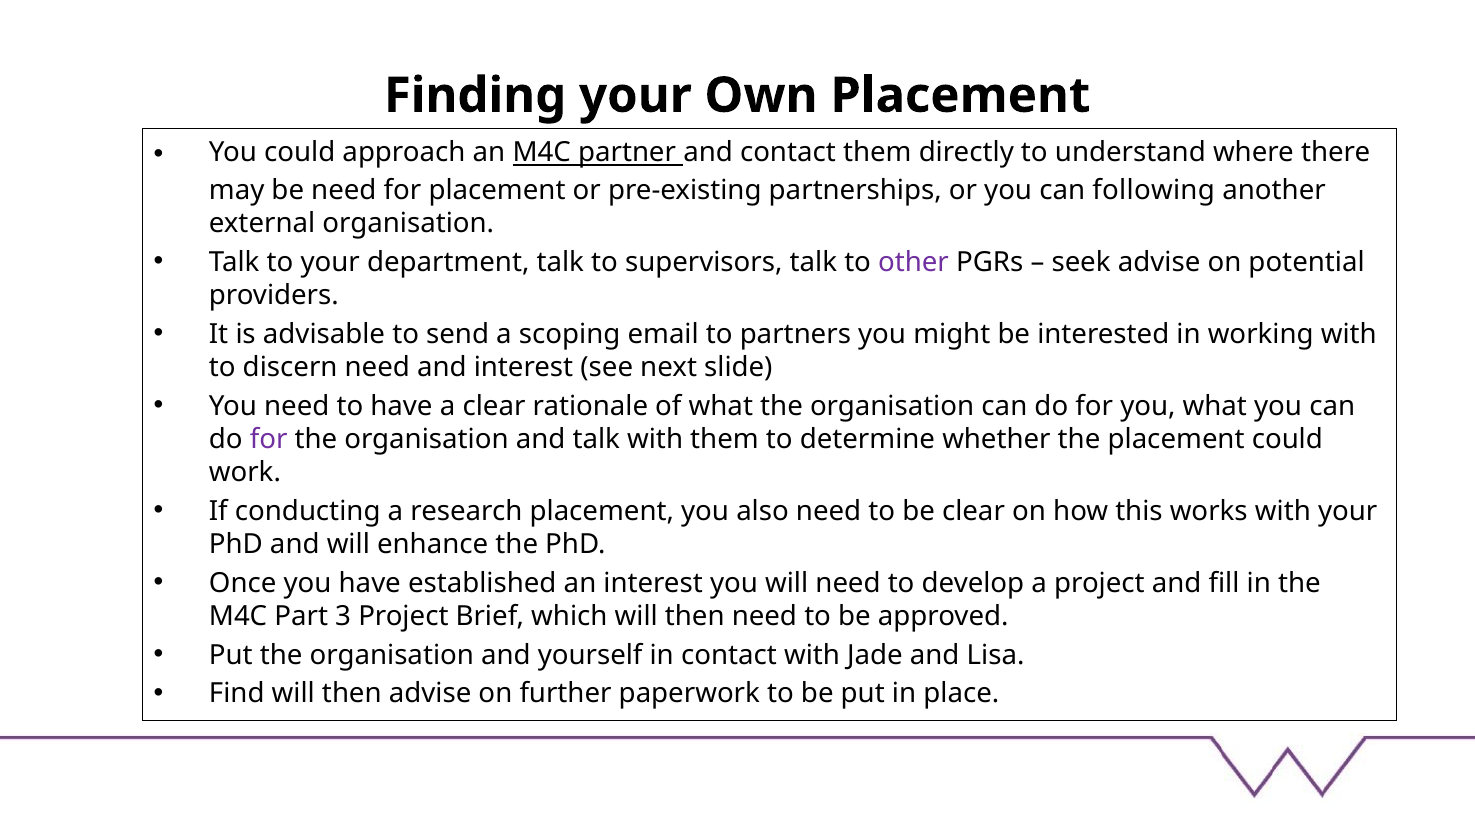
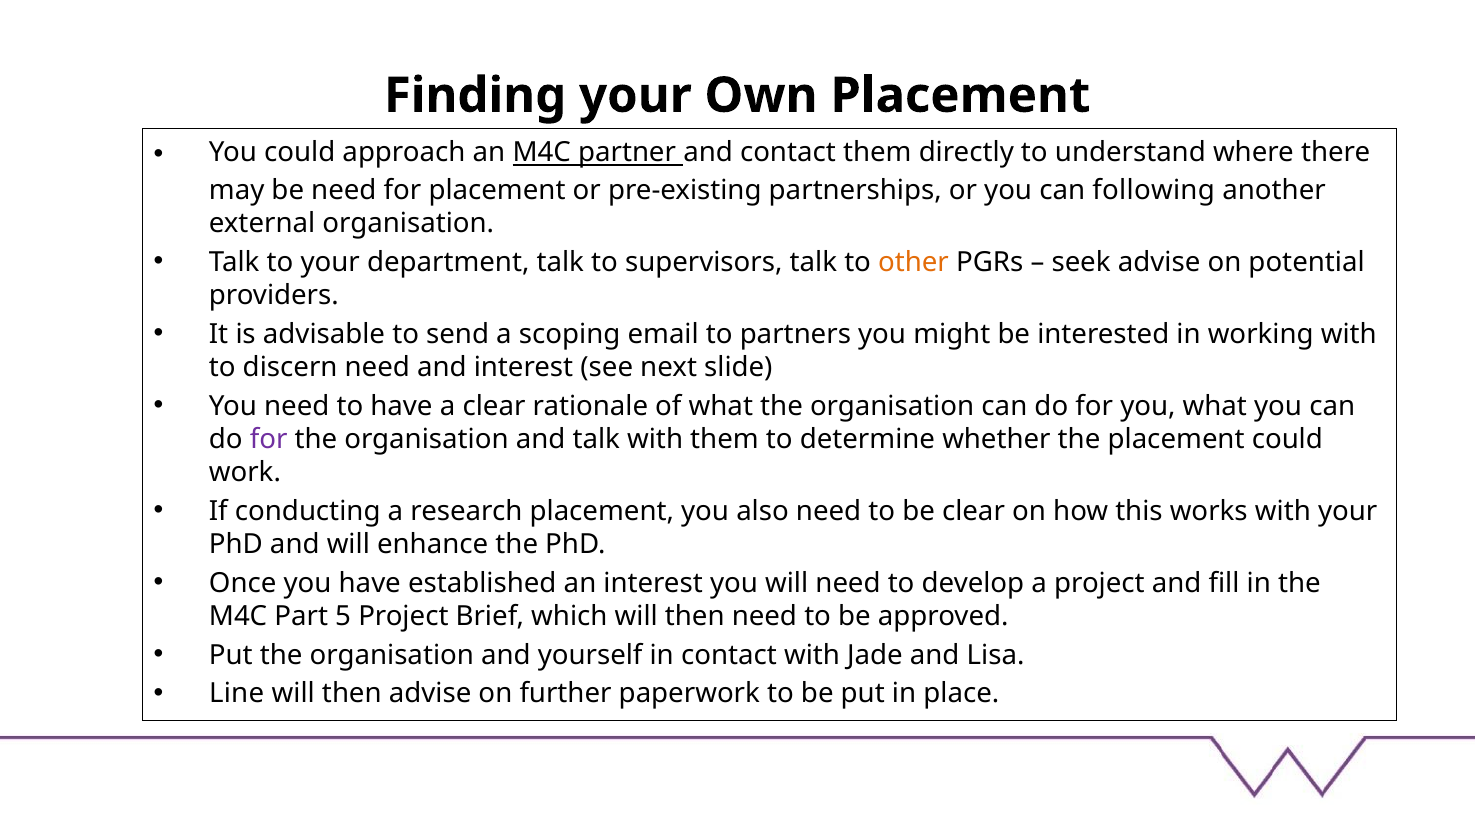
other colour: purple -> orange
3: 3 -> 5
Find: Find -> Line
